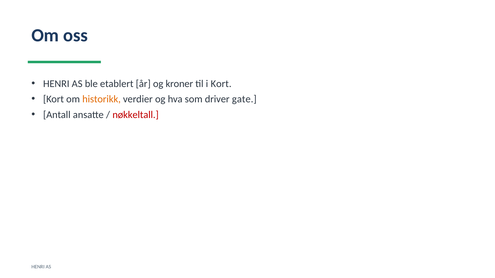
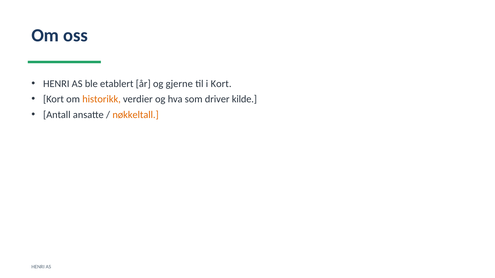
kroner: kroner -> gjerne
gate: gate -> kilde
nøkkeltall colour: red -> orange
